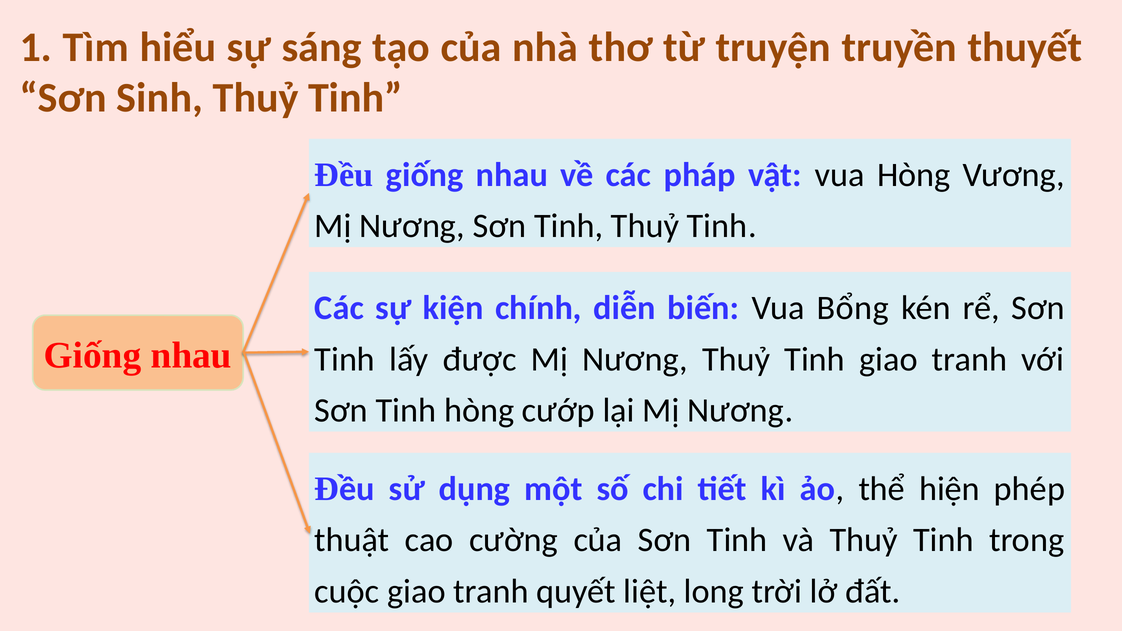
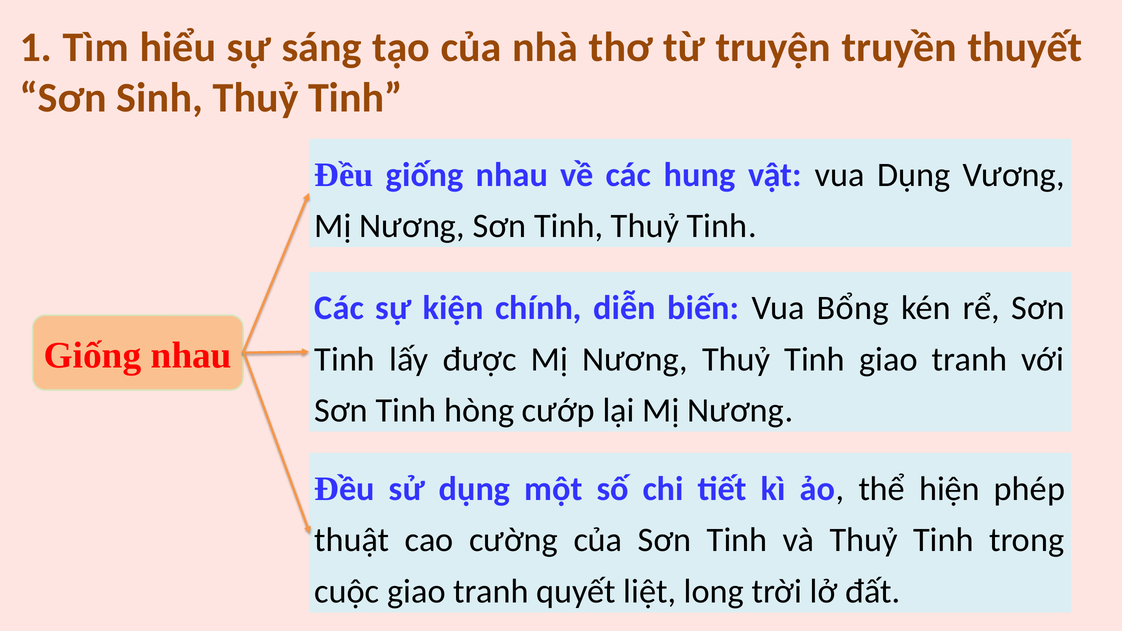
pháp: pháp -> hung
vua Hòng: Hòng -> Dụng
